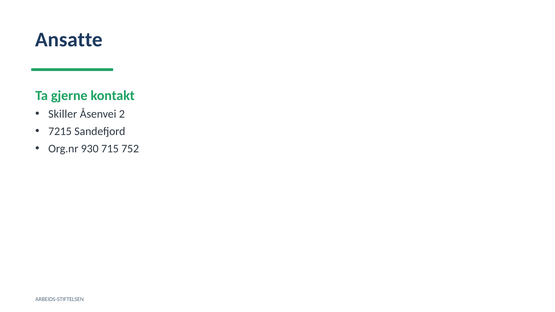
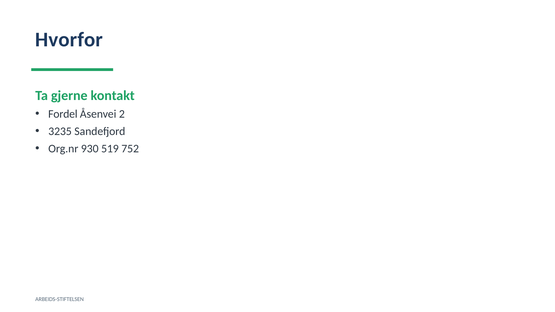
Ansatte: Ansatte -> Hvorfor
Skiller: Skiller -> Fordel
7215: 7215 -> 3235
715: 715 -> 519
